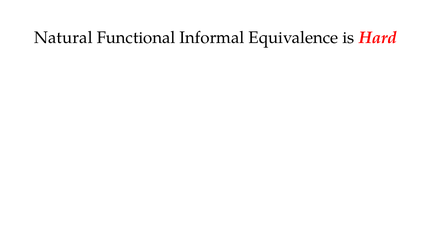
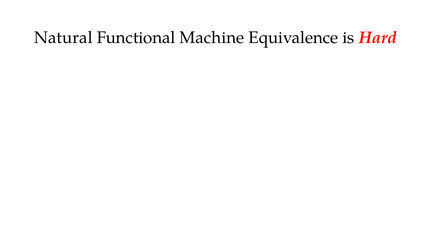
Informal: Informal -> Machine
